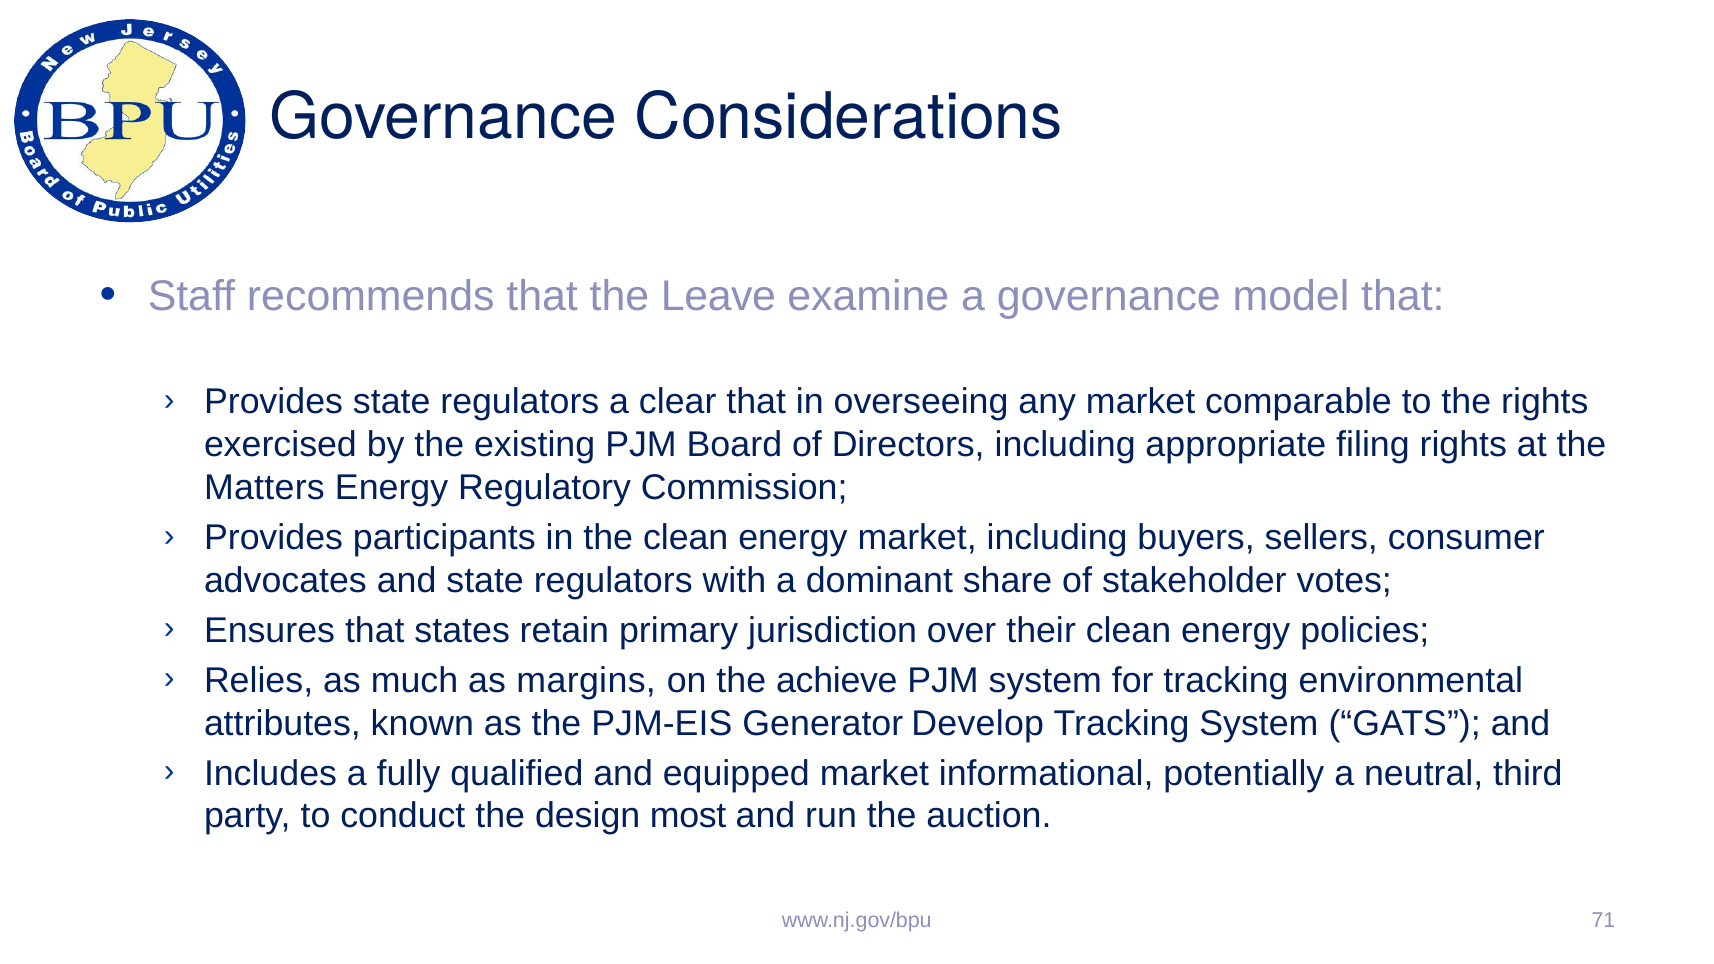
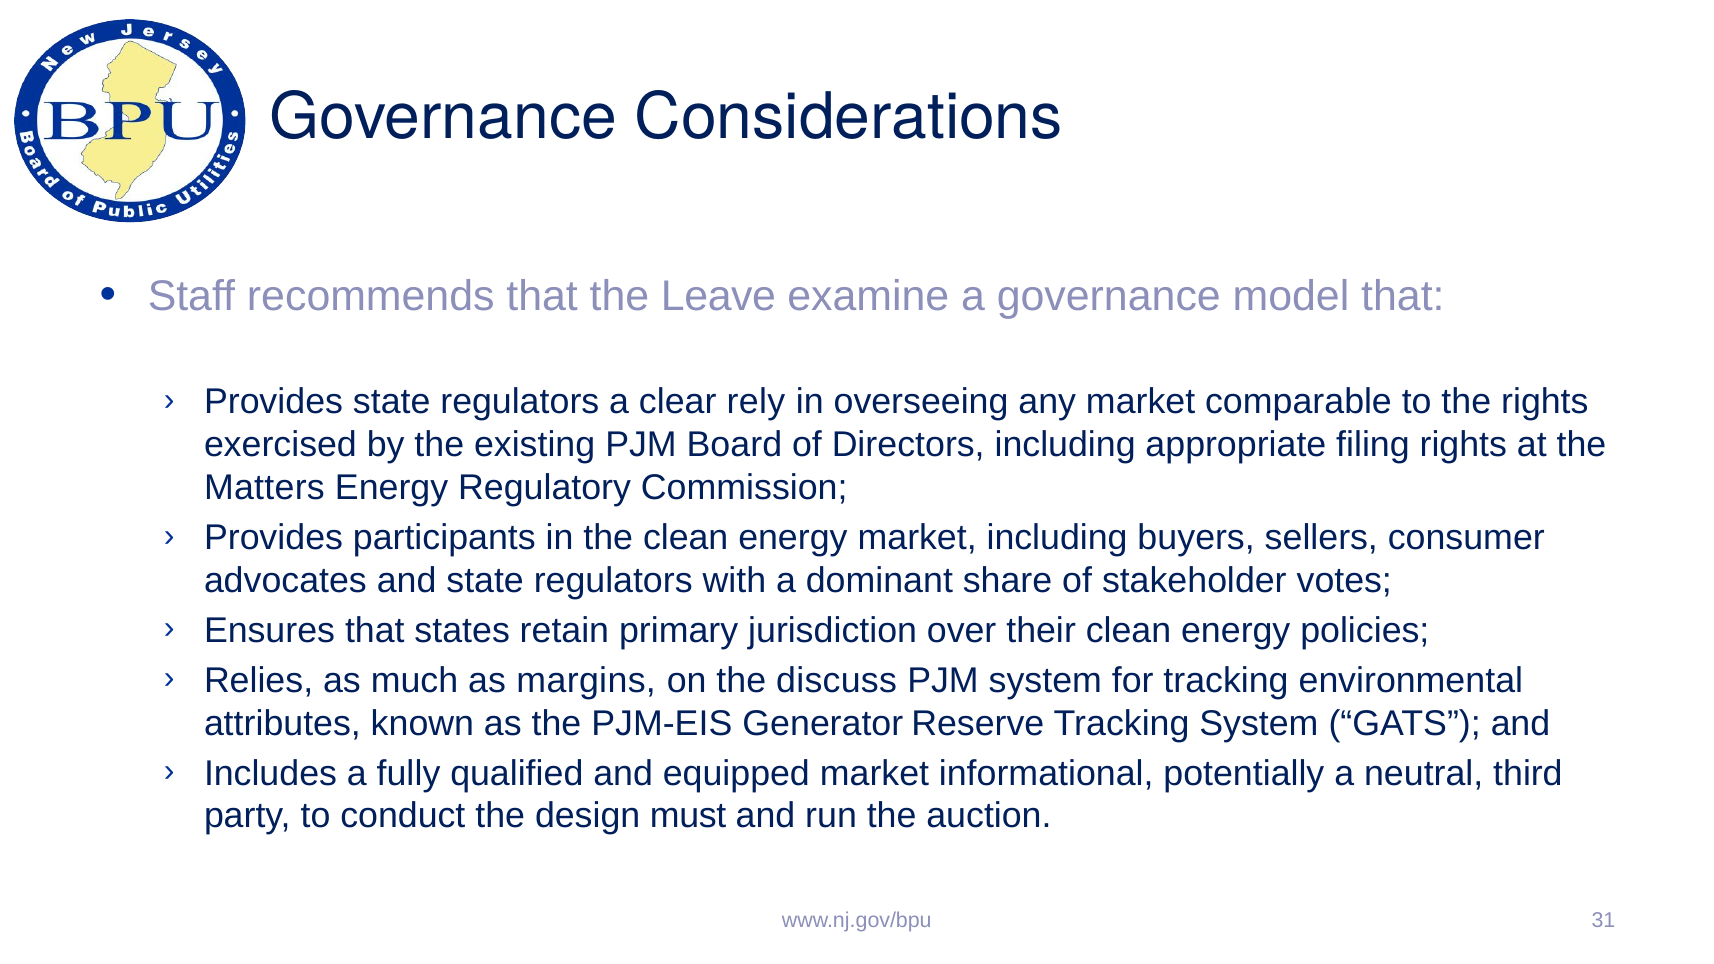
clear that: that -> rely
achieve: achieve -> discuss
Develop: Develop -> Reserve
most: most -> must
71: 71 -> 31
